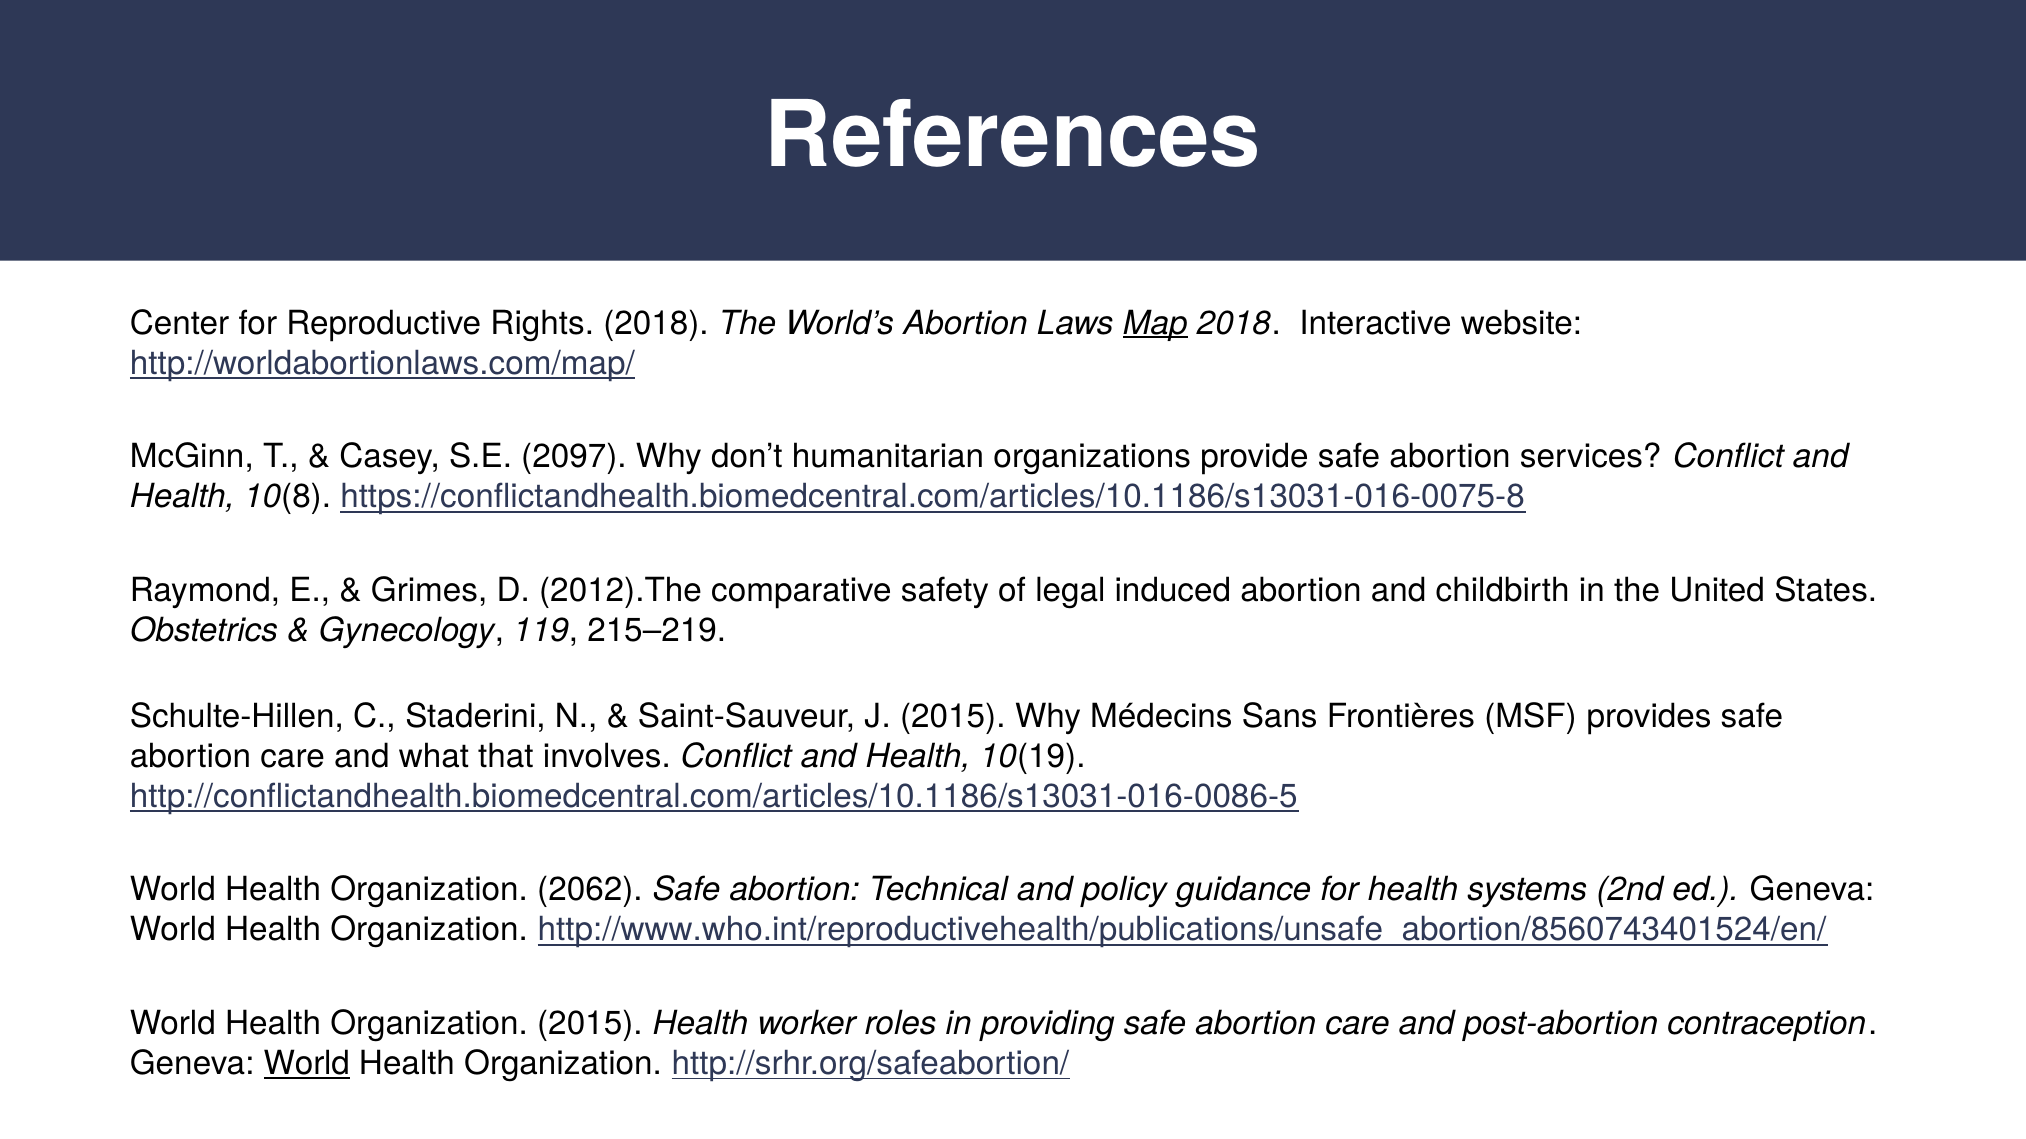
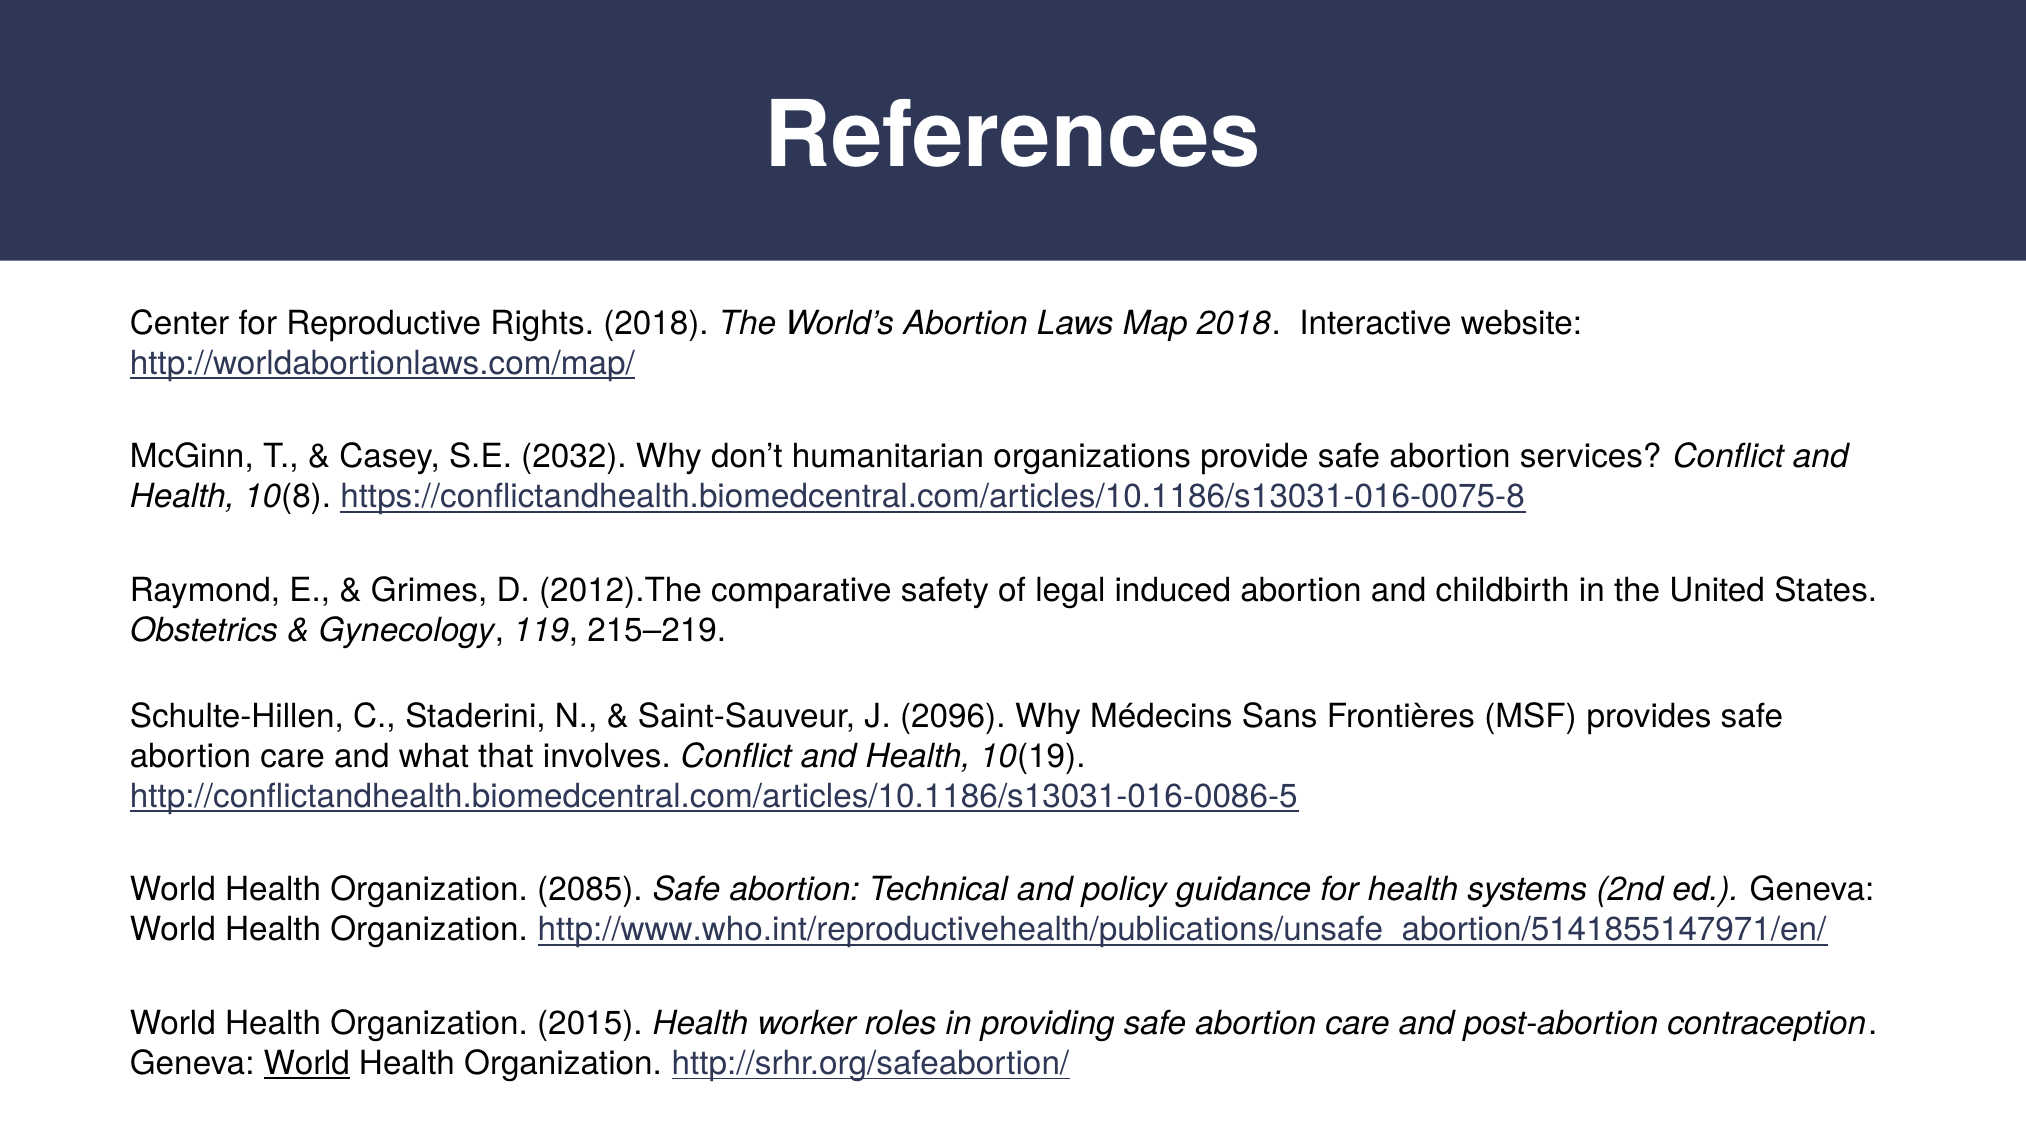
Map underline: present -> none
2097: 2097 -> 2032
J 2015: 2015 -> 2096
2062: 2062 -> 2085
http://www.who.int/reproductivehealth/publications/unsafe_abortion/8560743401524/en/: http://www.who.int/reproductivehealth/publications/unsafe_abortion/8560743401524/en/ -> http://www.who.int/reproductivehealth/publications/unsafe_abortion/5141855147971/en/
